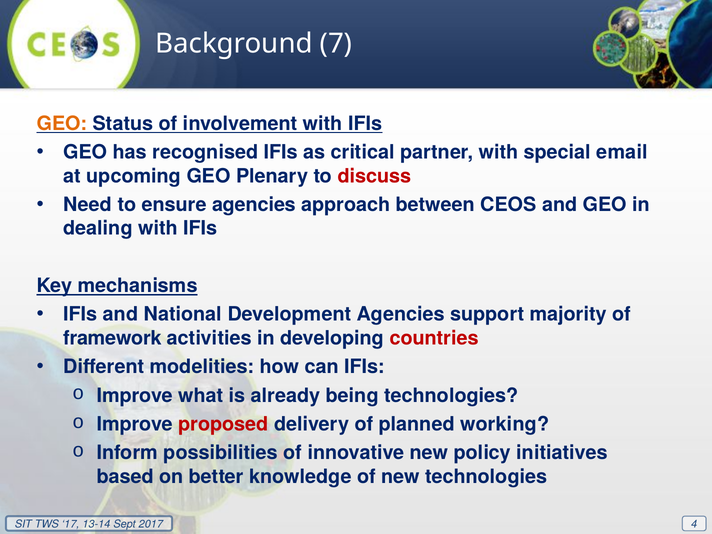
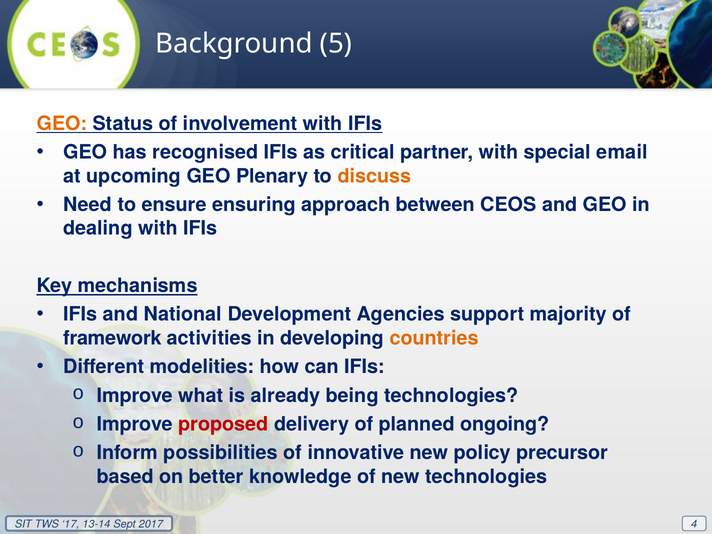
7: 7 -> 5
discuss colour: red -> orange
ensure agencies: agencies -> ensuring
countries colour: red -> orange
working: working -> ongoing
initiatives: initiatives -> precursor
